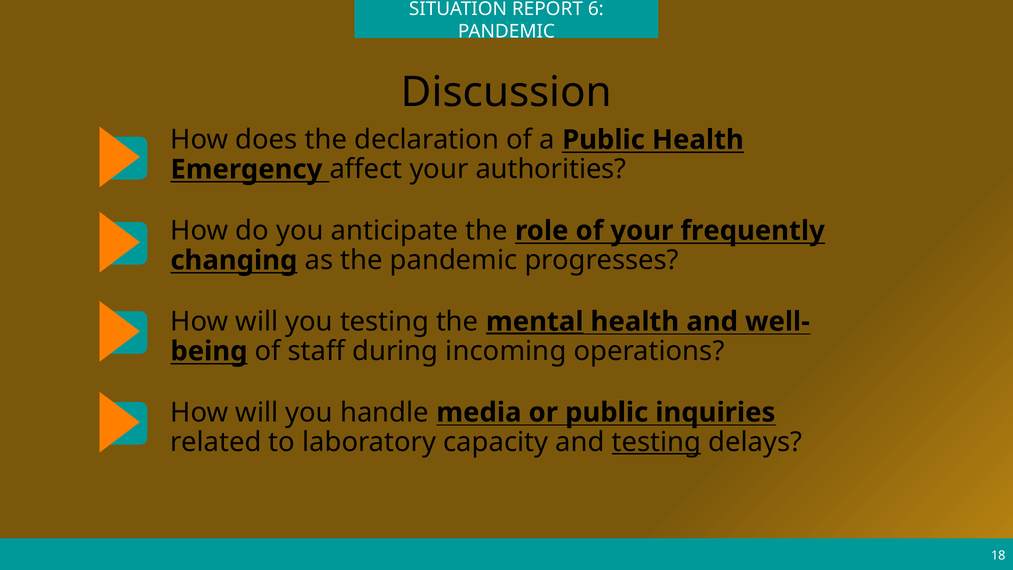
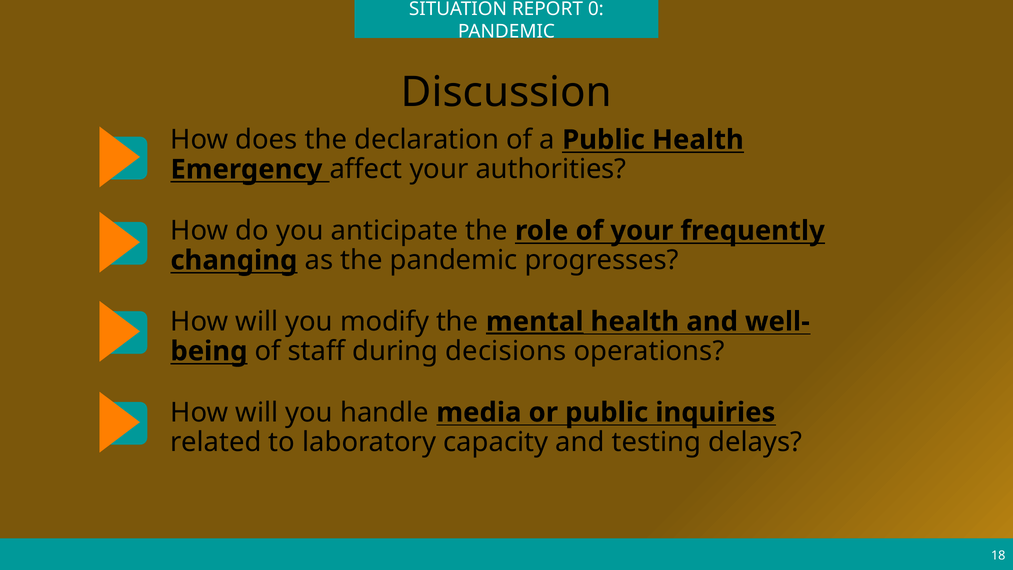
6: 6 -> 0
you testing: testing -> modify
incoming: incoming -> decisions
testing at (656, 442) underline: present -> none
